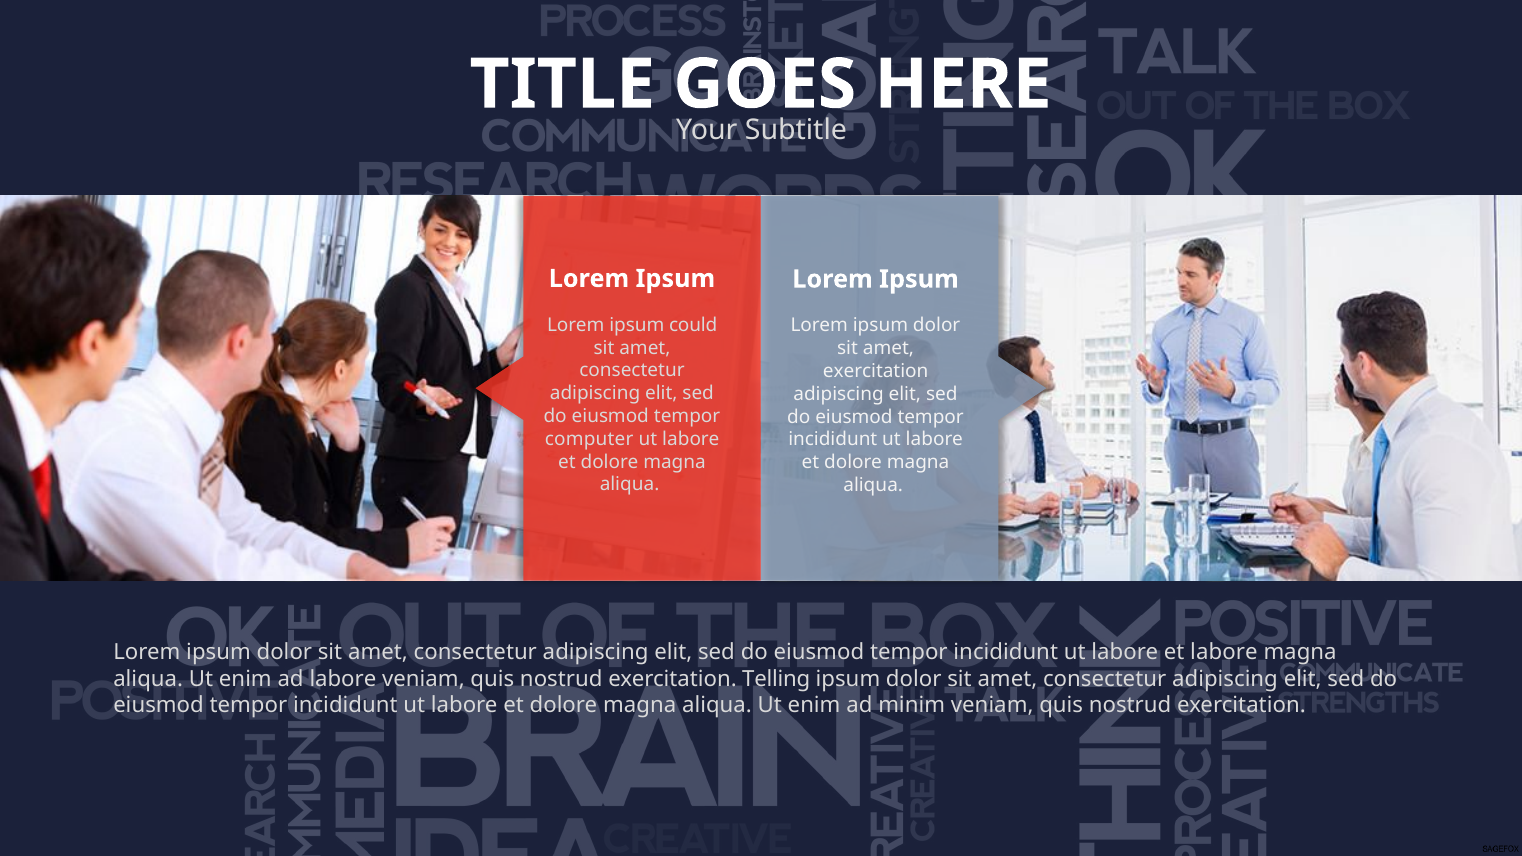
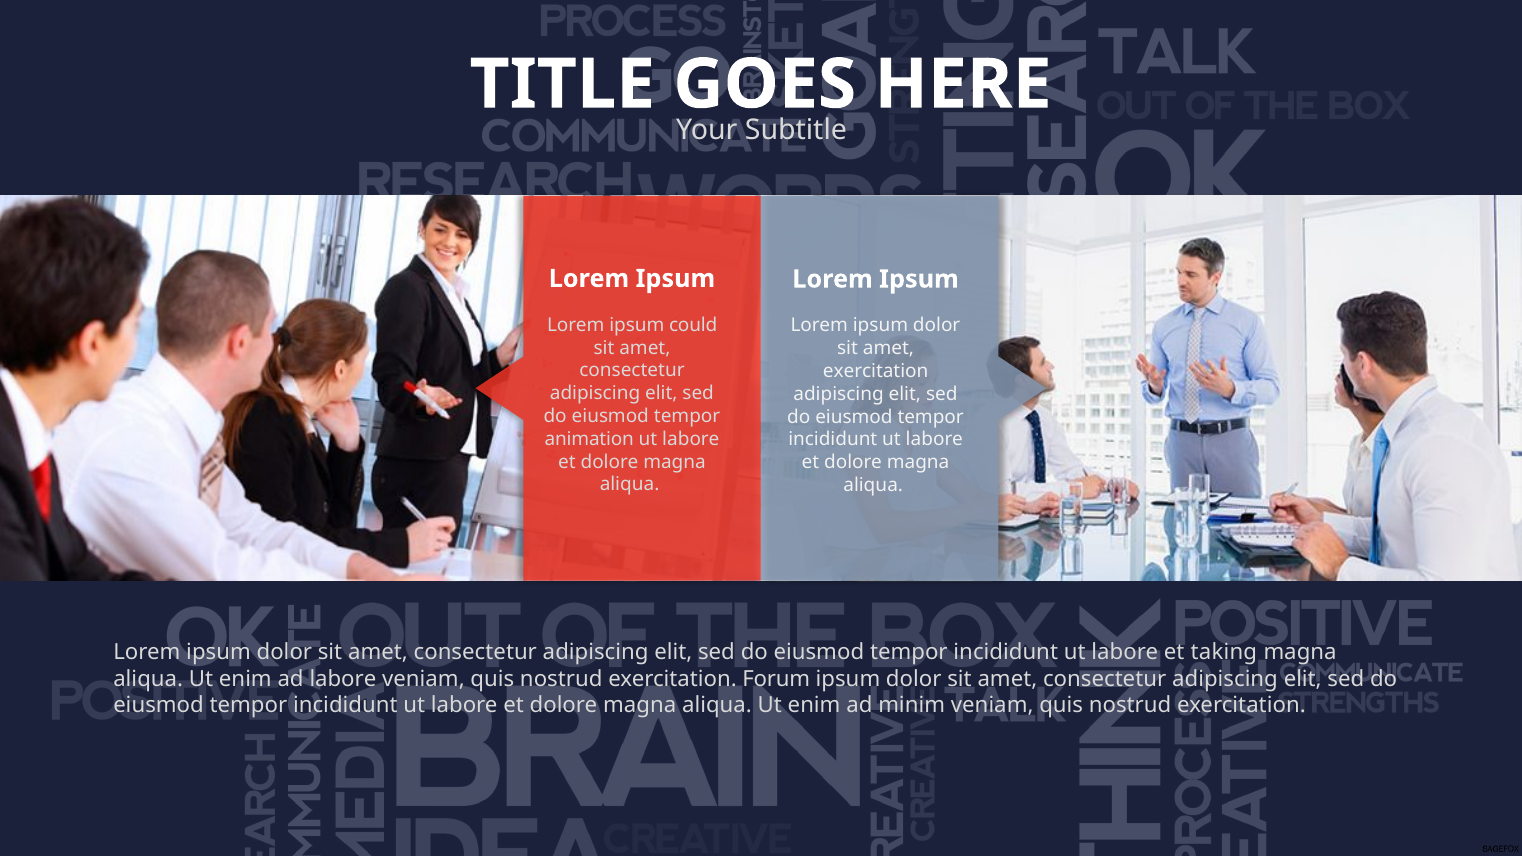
computer: computer -> animation
et labore: labore -> taking
Telling: Telling -> Forum
